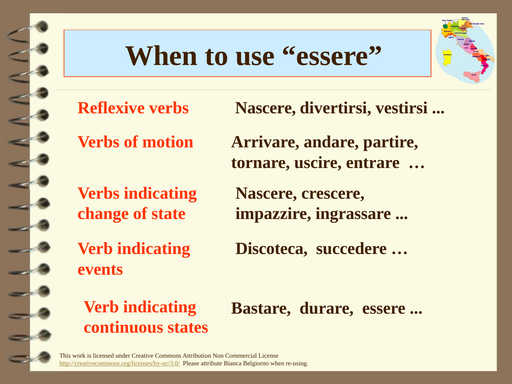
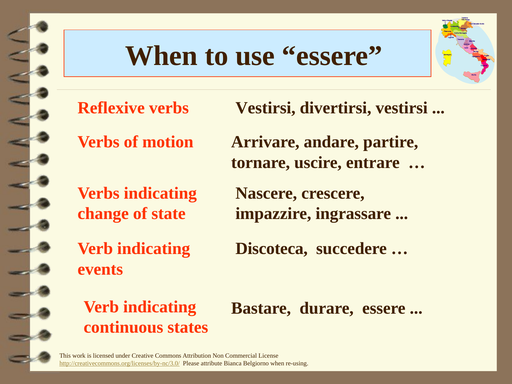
verbs Nascere: Nascere -> Vestirsi
